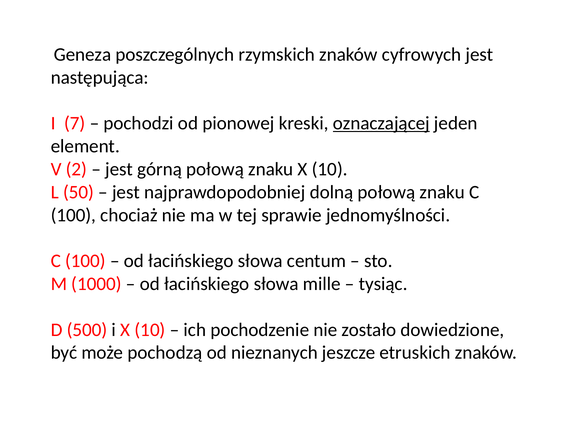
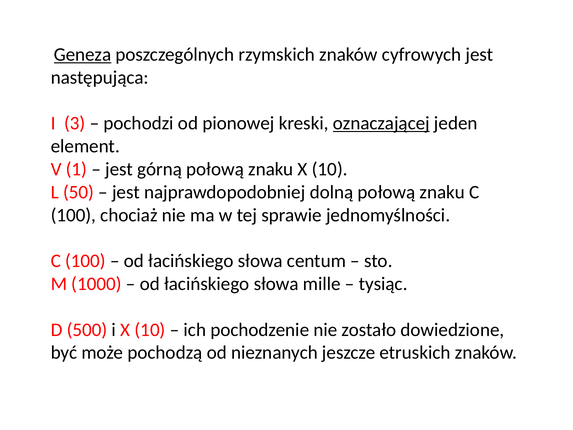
Geneza underline: none -> present
7: 7 -> 3
2: 2 -> 1
